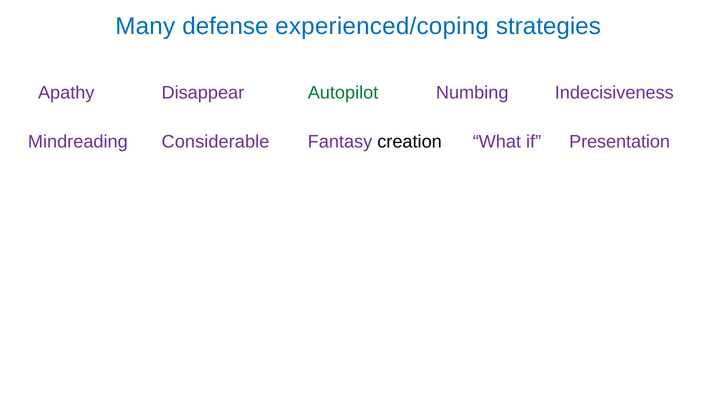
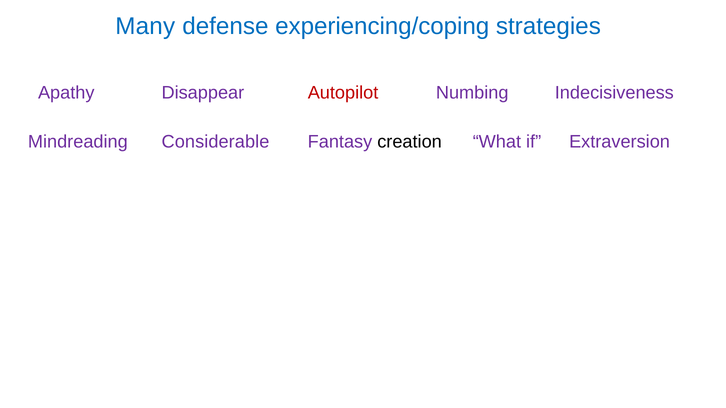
experienced/coping: experienced/coping -> experiencing/coping
Autopilot colour: green -> red
Presentation: Presentation -> Extraversion
